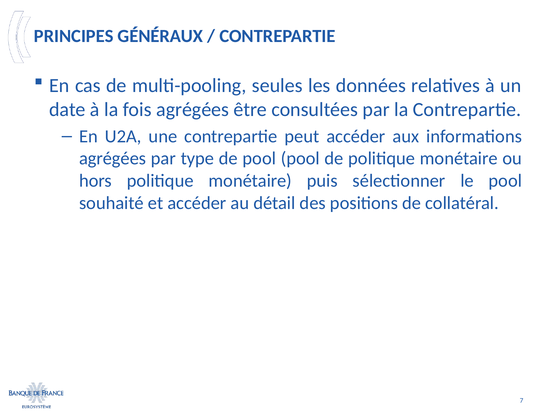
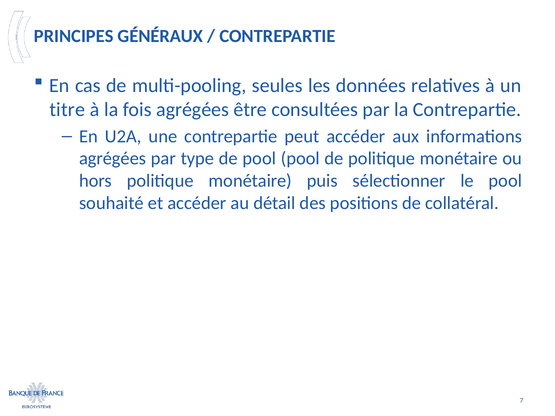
date: date -> titre
